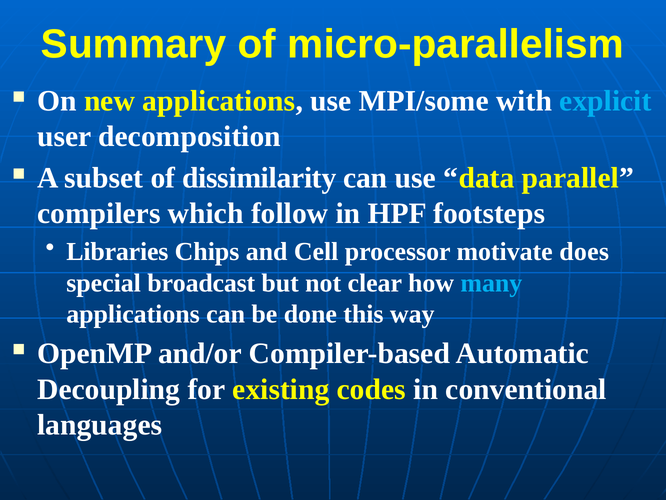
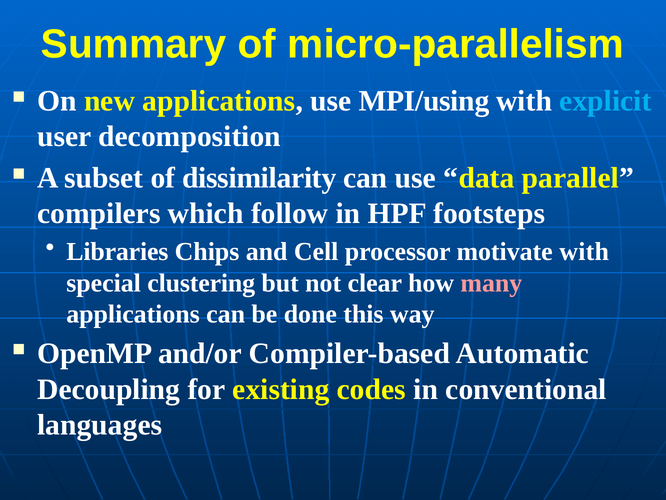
MPI/some: MPI/some -> MPI/using
motivate does: does -> with
broadcast: broadcast -> clustering
many colour: light blue -> pink
